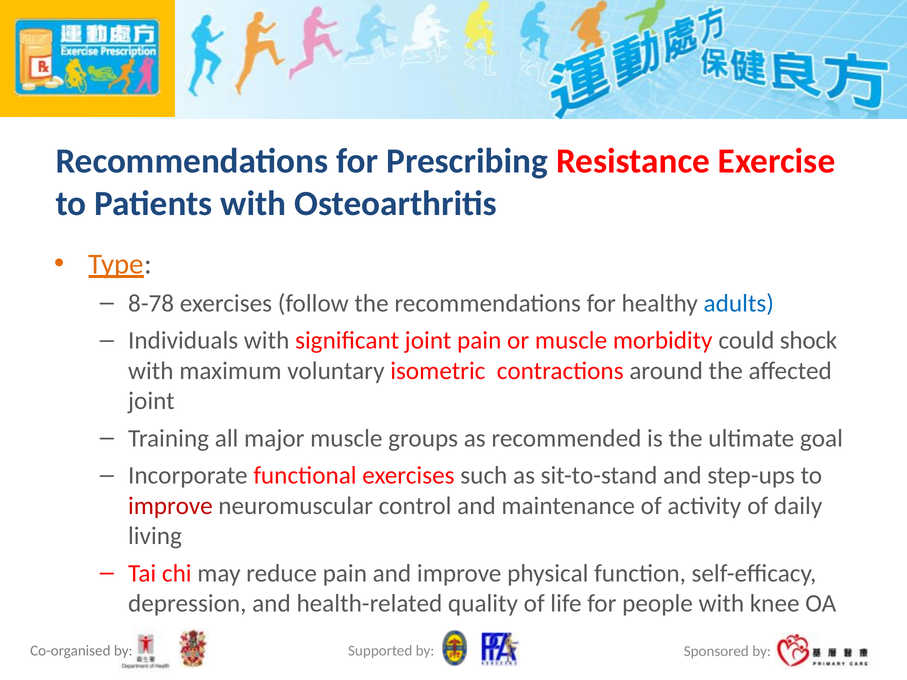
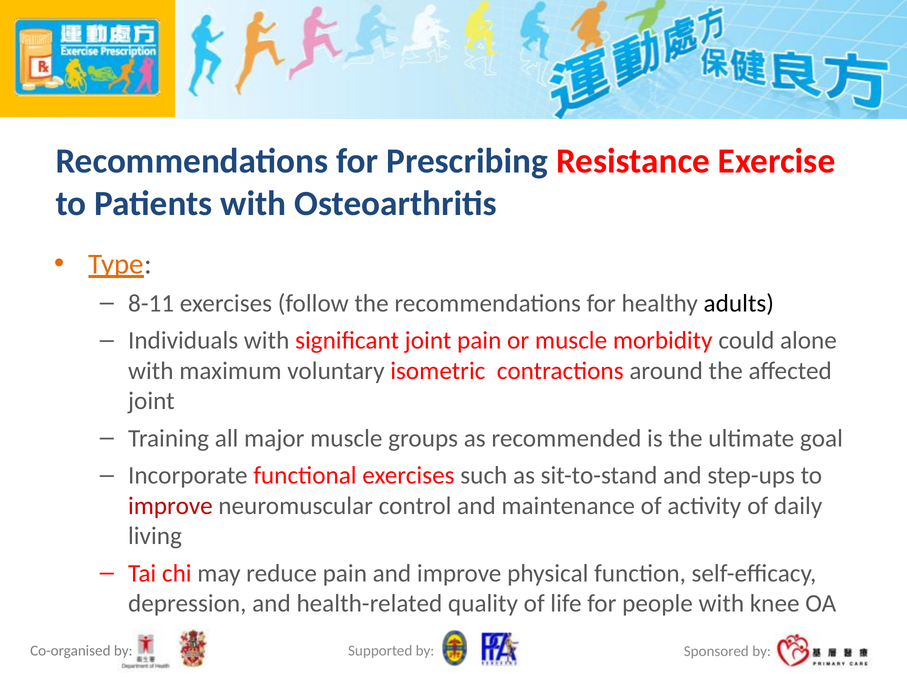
8-78: 8-78 -> 8-11
adults colour: blue -> black
shock: shock -> alone
